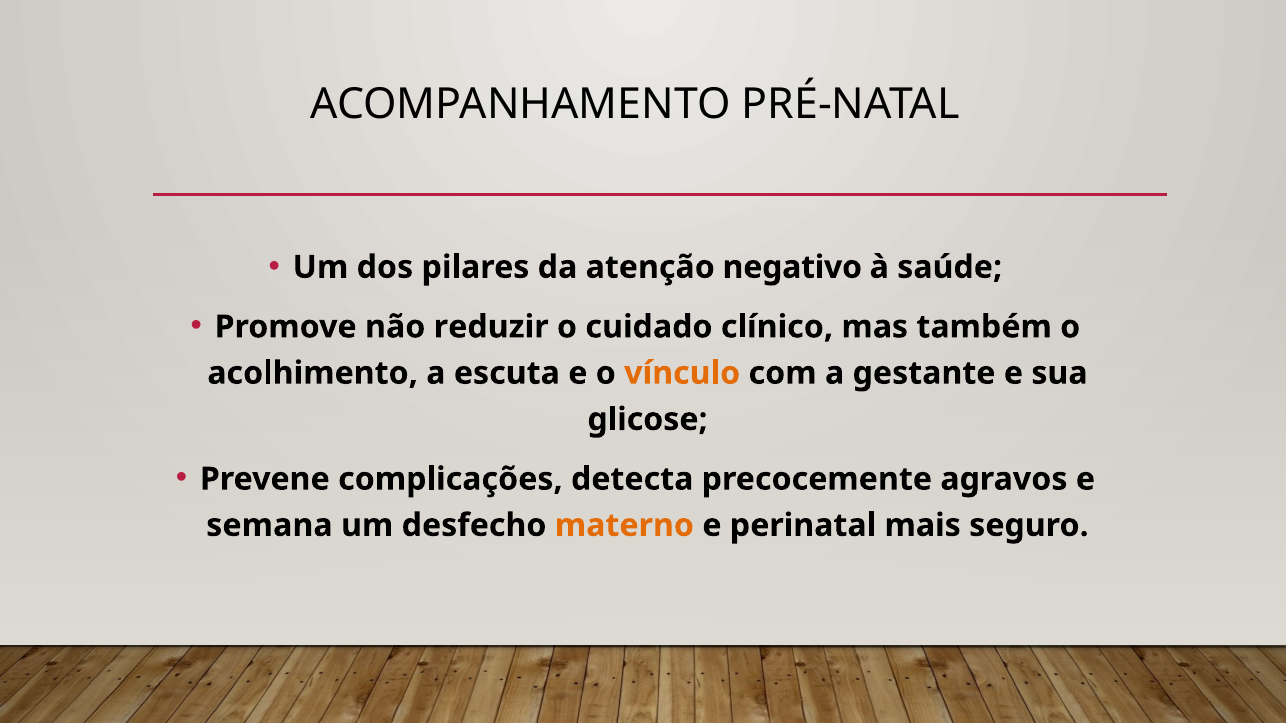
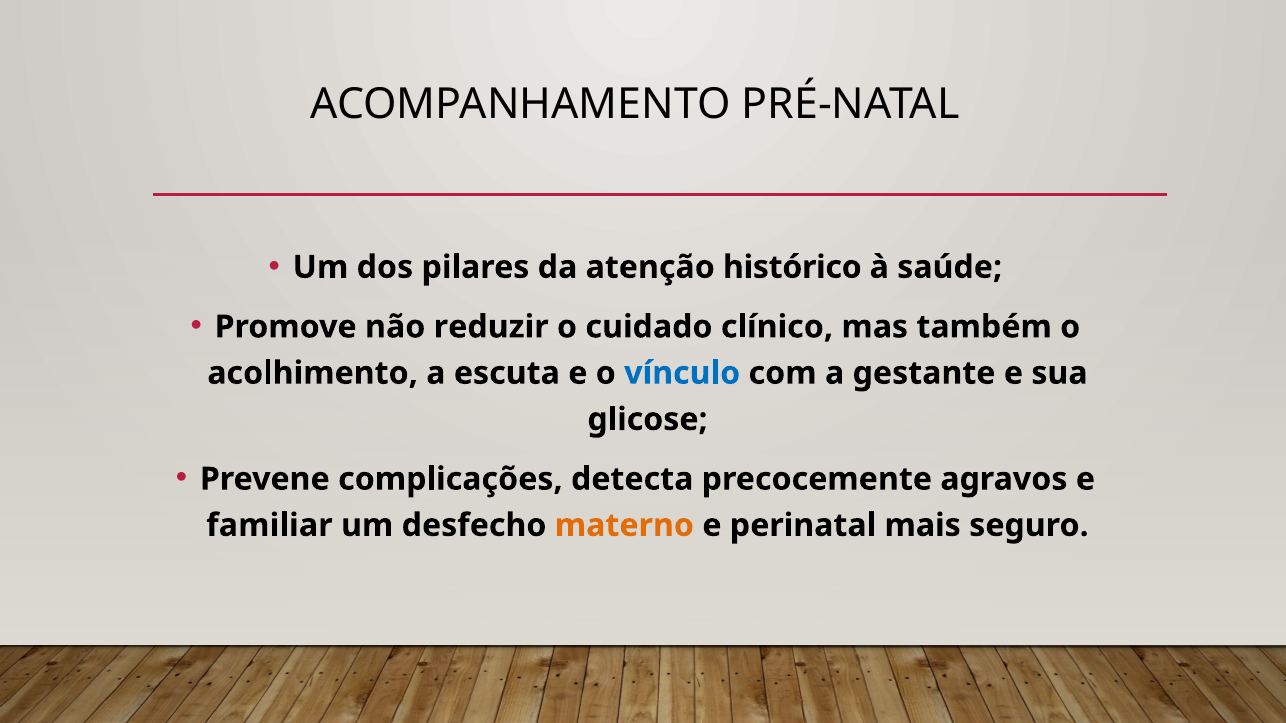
negativo: negativo -> histórico
vínculo colour: orange -> blue
semana: semana -> familiar
